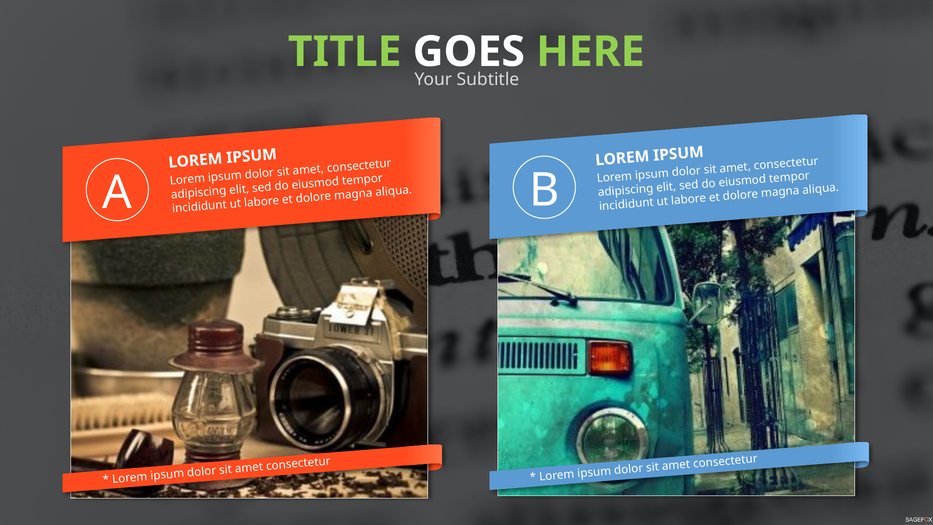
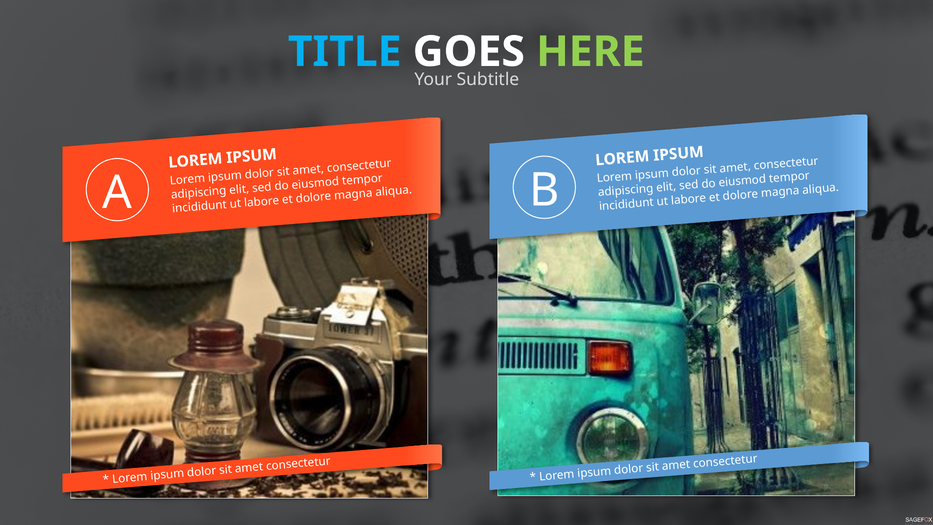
TITLE colour: light green -> light blue
